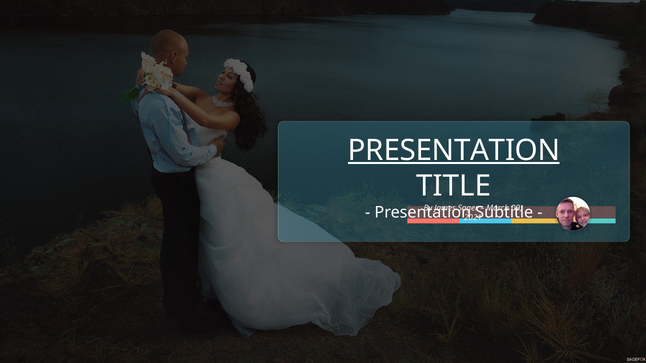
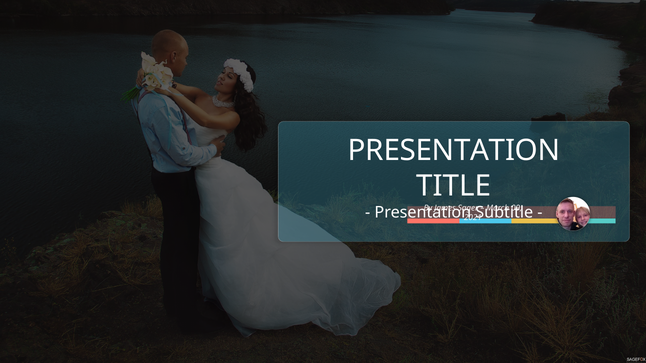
PRESENTATION at (454, 150) underline: present -> none
